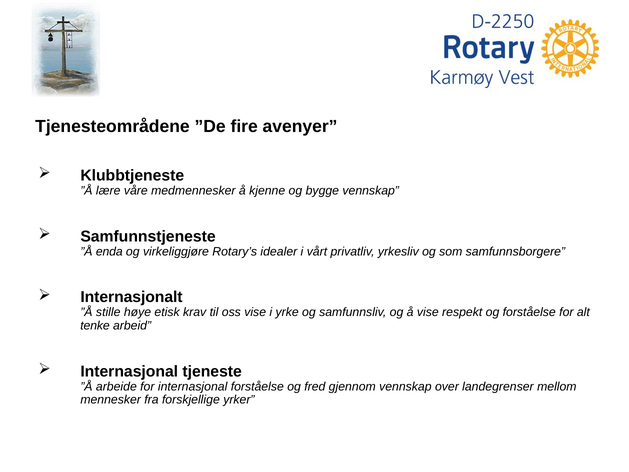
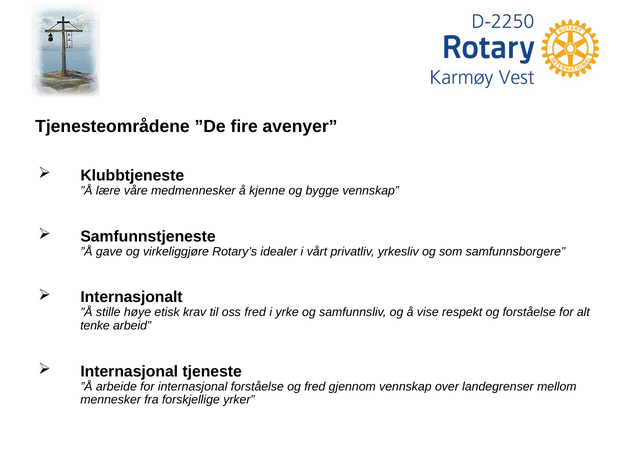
enda: enda -> gave
oss vise: vise -> fred
